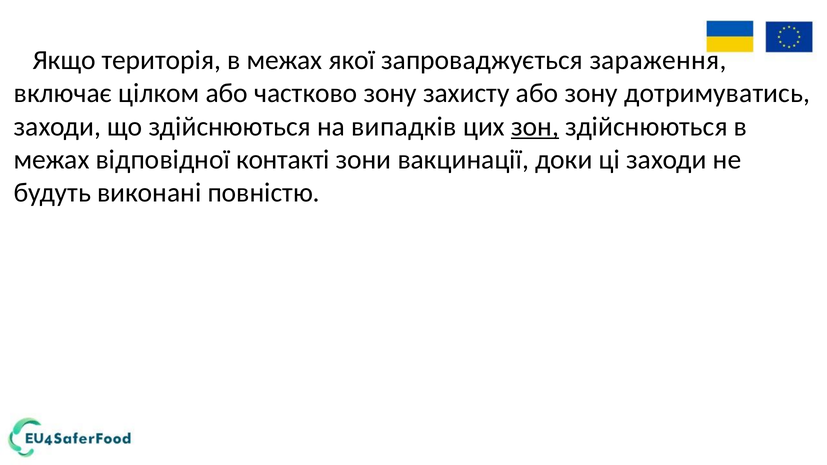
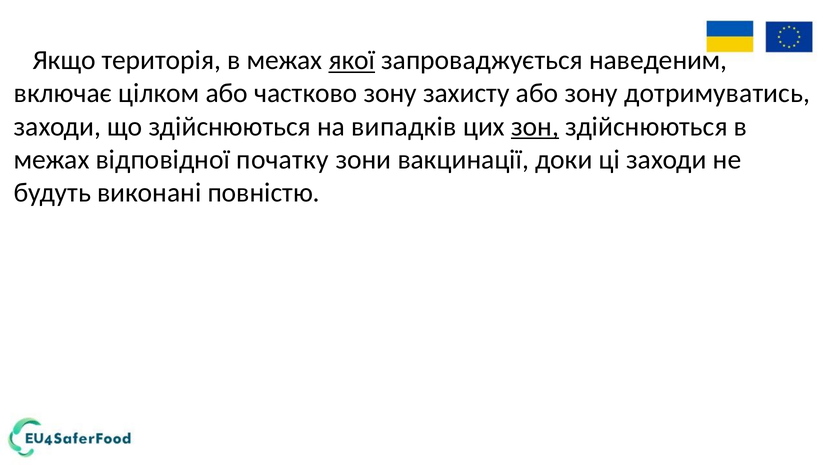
якої underline: none -> present
зараження: зараження -> наведеним
контакті: контакті -> початку
